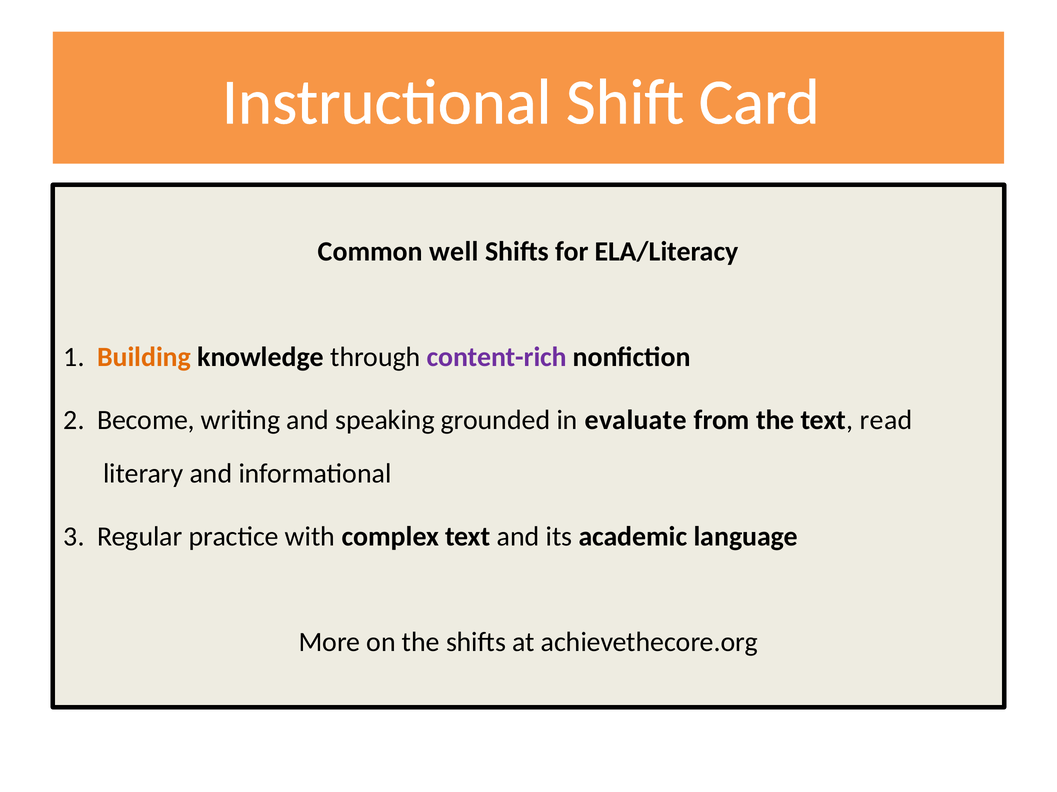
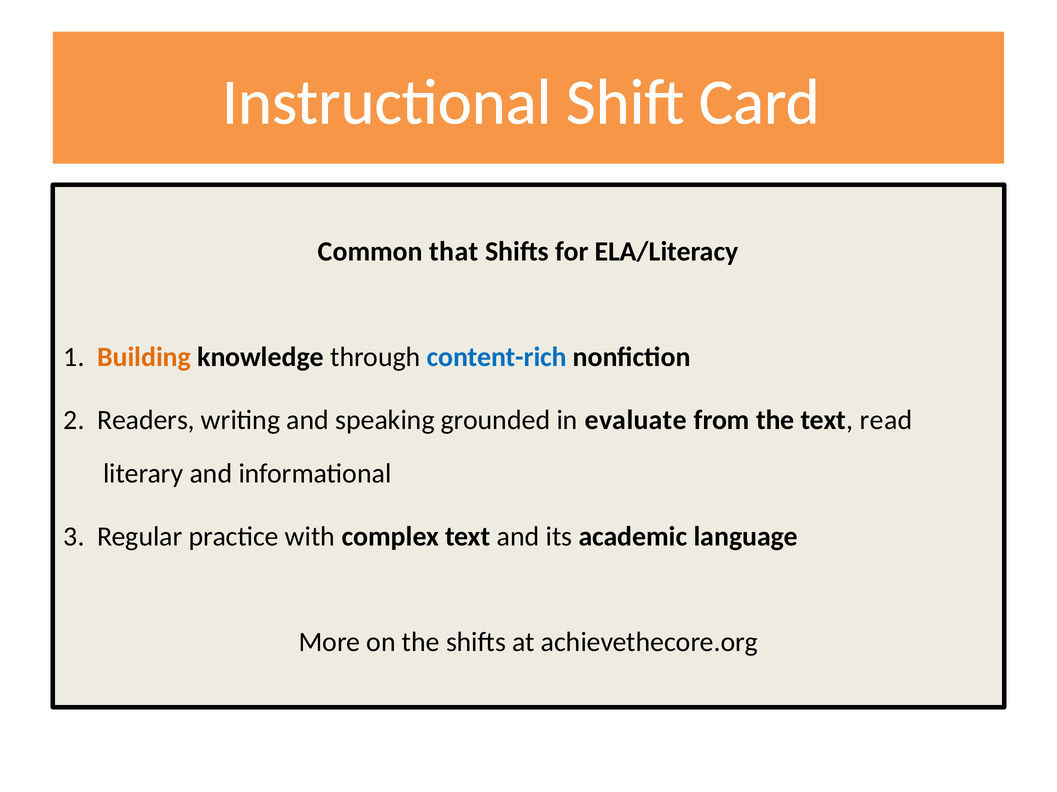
well: well -> that
content-rich colour: purple -> blue
Become: Become -> Readers
